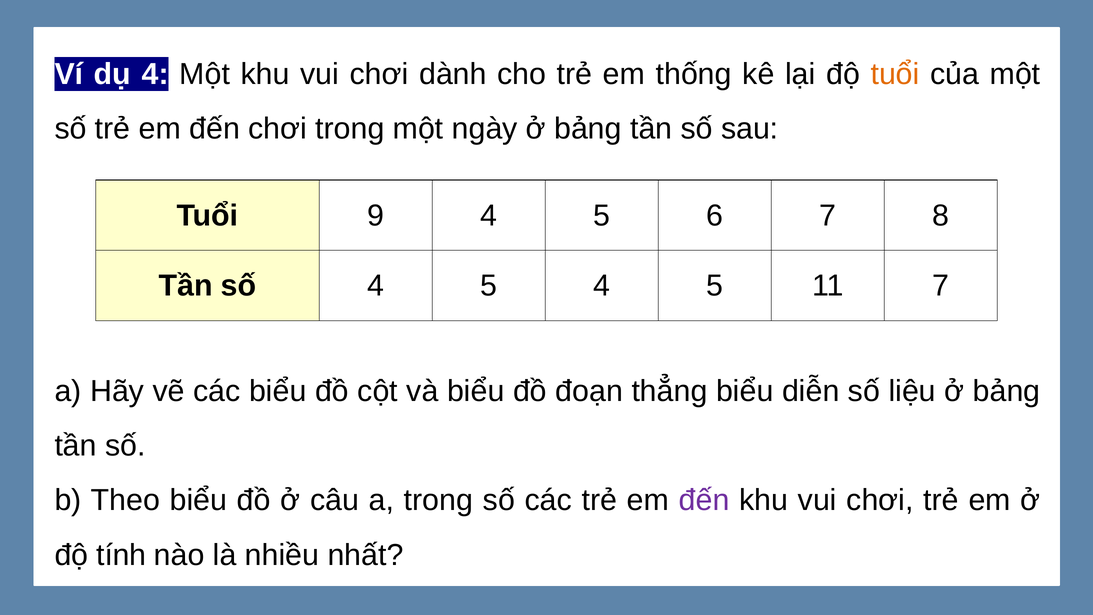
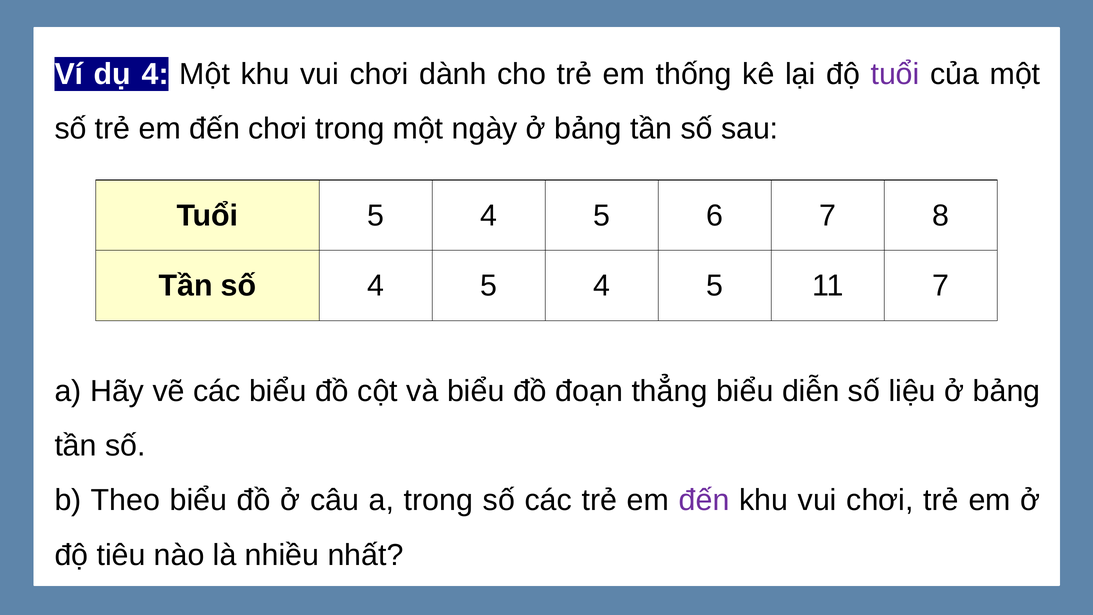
tuổi at (895, 74) colour: orange -> purple
Tuổi 9: 9 -> 5
tính: tính -> tiêu
